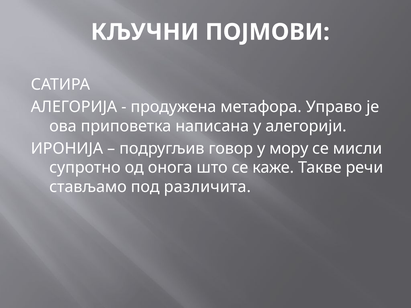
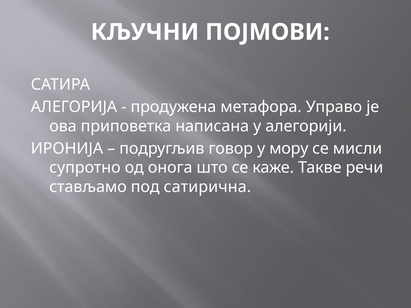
различита: различита -> сатирична
